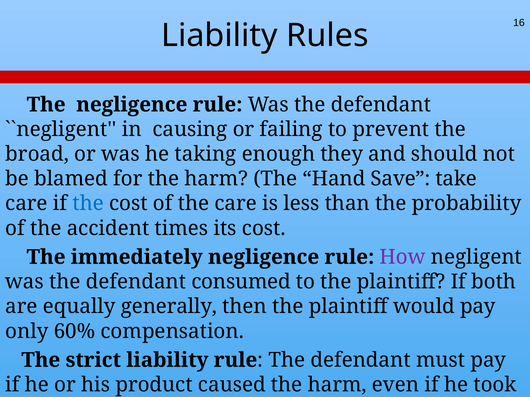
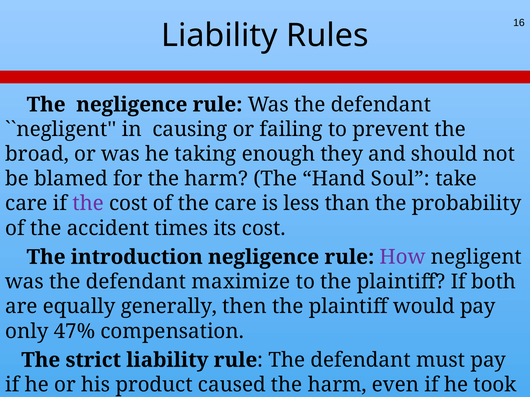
Save: Save -> Soul
the at (88, 204) colour: blue -> purple
immediately: immediately -> introduction
consumed: consumed -> maximize
60%: 60% -> 47%
